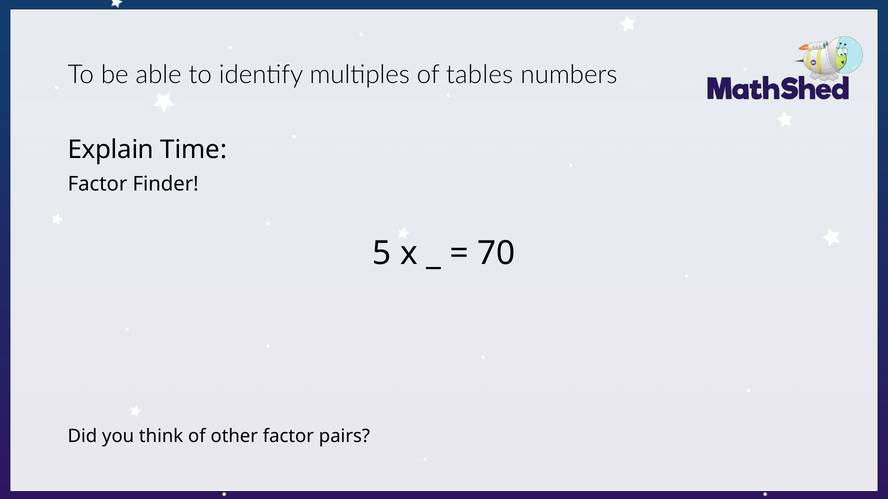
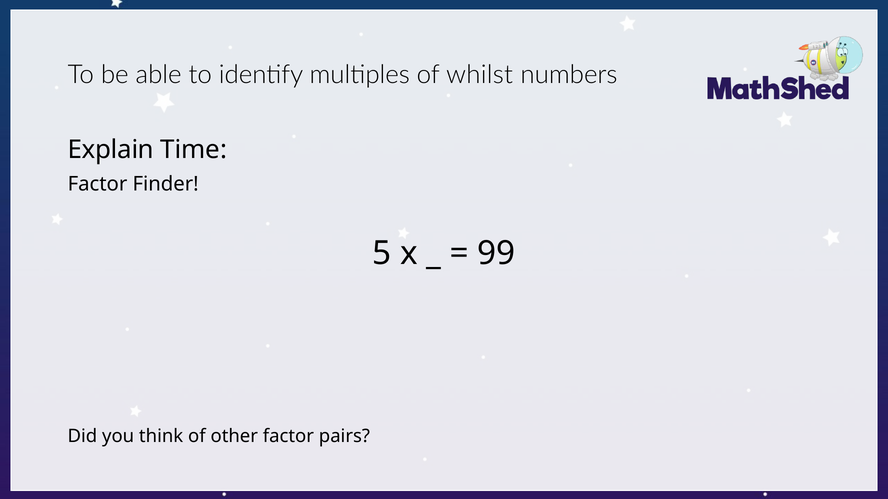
tables: tables -> whilst
70: 70 -> 99
